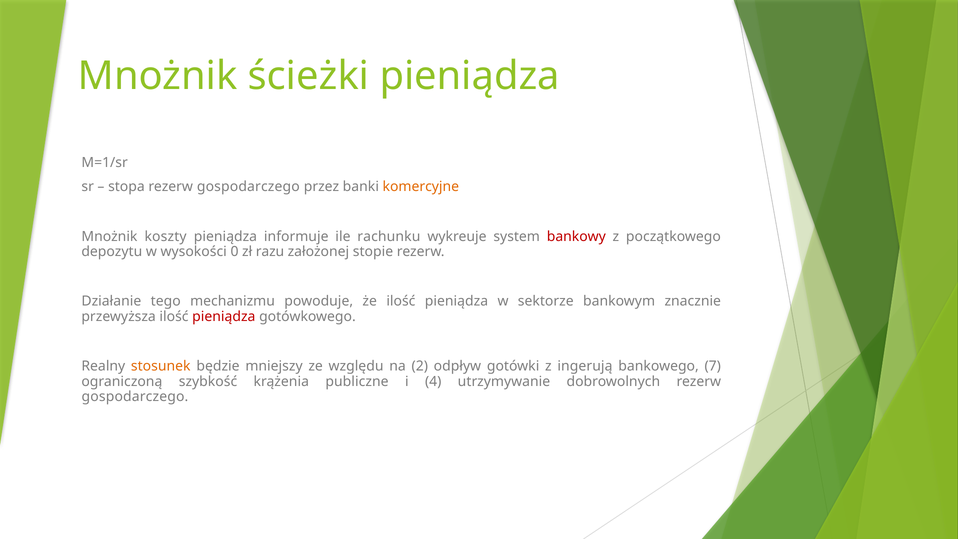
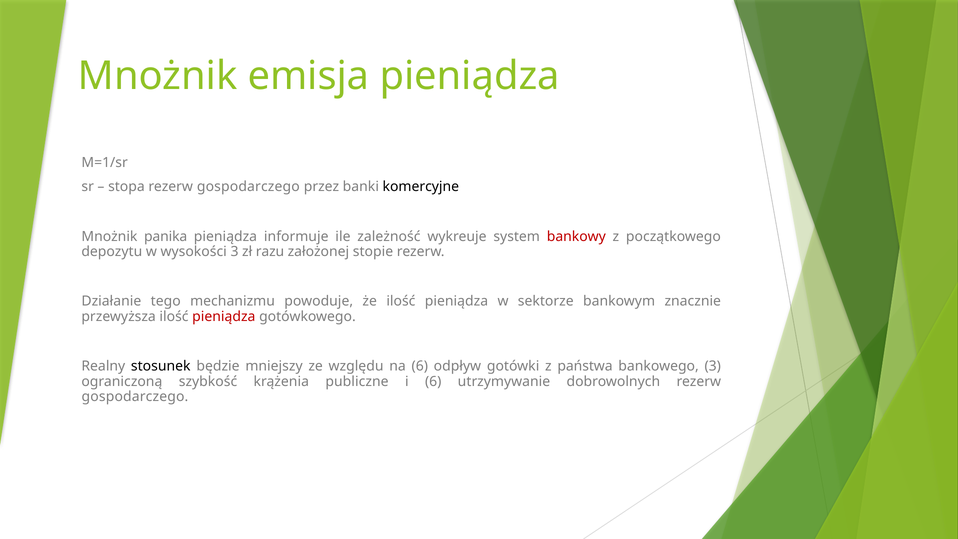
ścieżki: ścieżki -> emisja
komercyjne colour: orange -> black
koszty: koszty -> panika
rachunku: rachunku -> zależność
wysokości 0: 0 -> 3
stosunek colour: orange -> black
na 2: 2 -> 6
ingerują: ingerują -> państwa
bankowego 7: 7 -> 3
i 4: 4 -> 6
